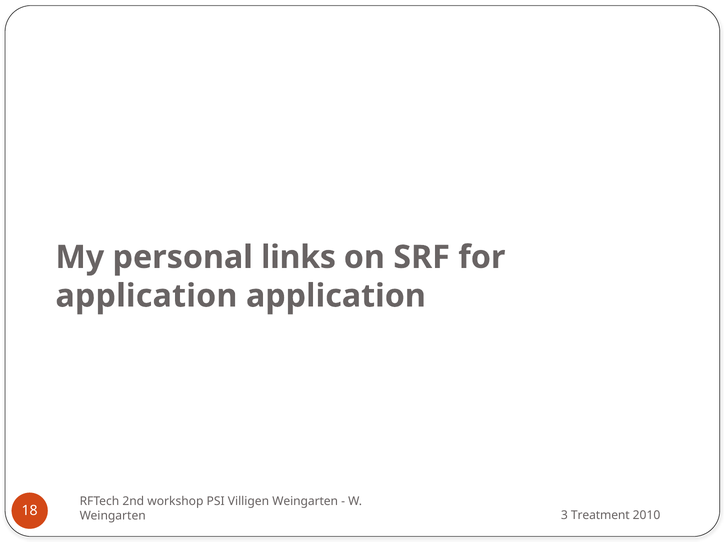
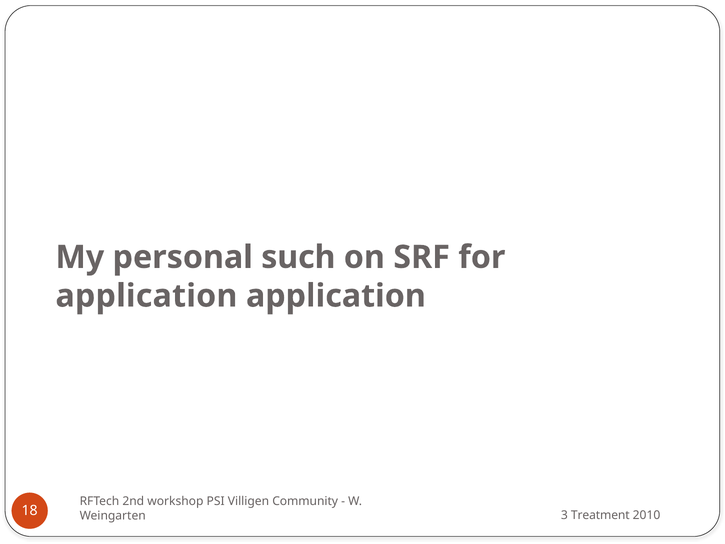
links: links -> such
Villigen Weingarten: Weingarten -> Community
